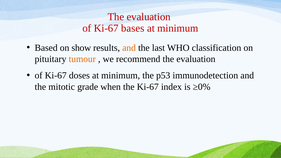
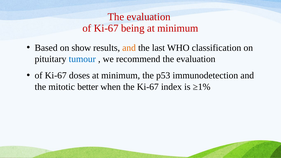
bases: bases -> being
tumour colour: orange -> blue
grade: grade -> better
≥0%: ≥0% -> ≥1%
